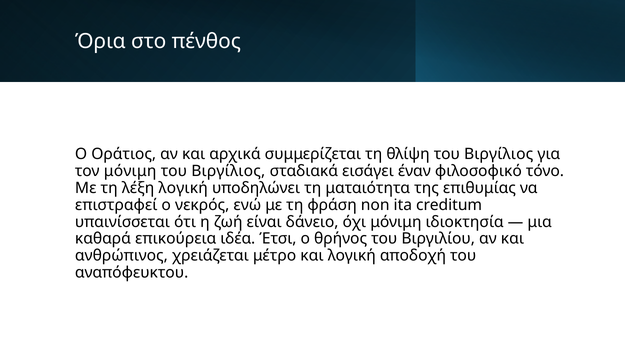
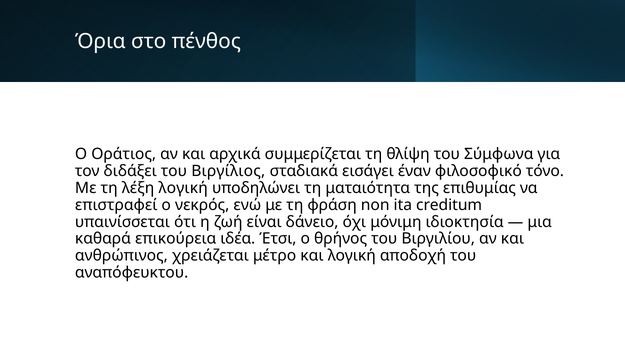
θλίψη του Βιργίλιος: Βιργίλιος -> Σύμφωνα
τον μόνιμη: μόνιμη -> διδάξει
